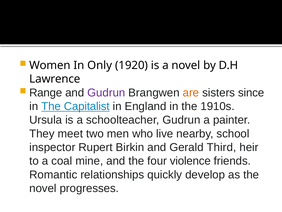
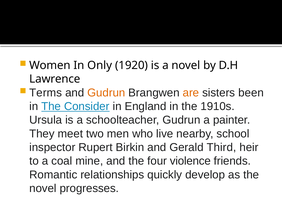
Range: Range -> Terms
Gudrun at (106, 92) colour: purple -> orange
since: since -> been
Capitalist: Capitalist -> Consider
